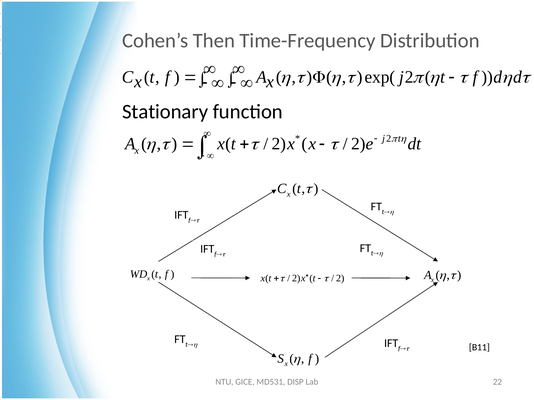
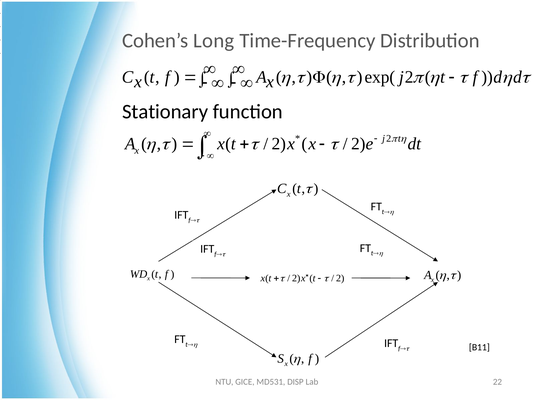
Then: Then -> Long
